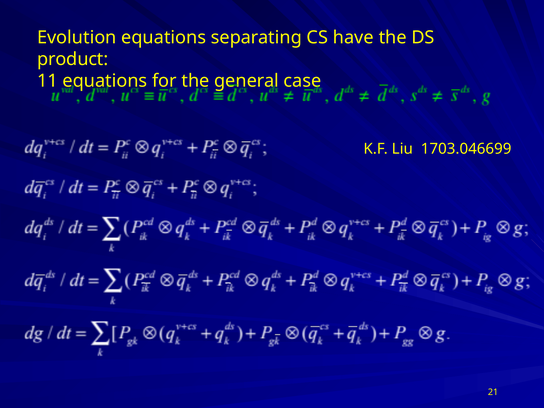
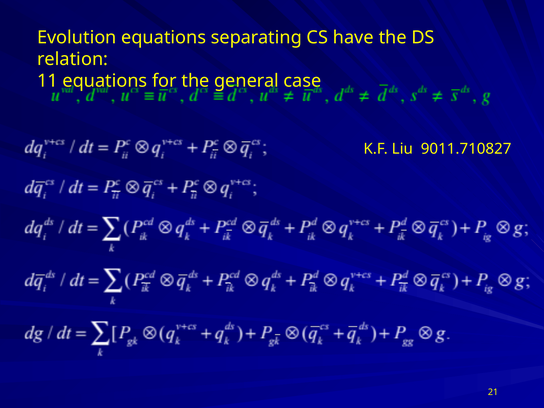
product: product -> relation
1703.046699: 1703.046699 -> 9011.710827
